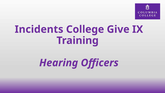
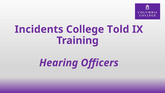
Give: Give -> Told
